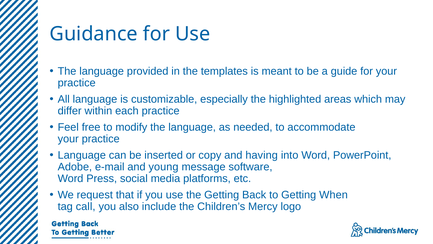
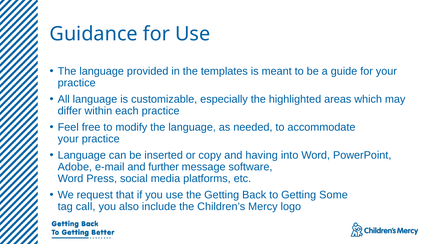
young: young -> further
When: When -> Some
